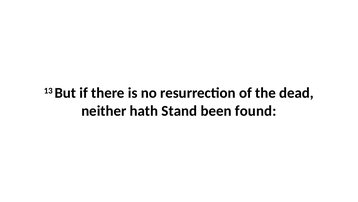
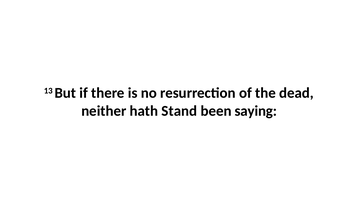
found: found -> saying
